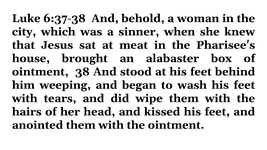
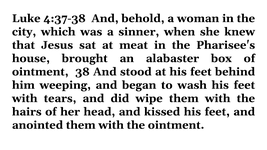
6:37-38: 6:37-38 -> 4:37-38
